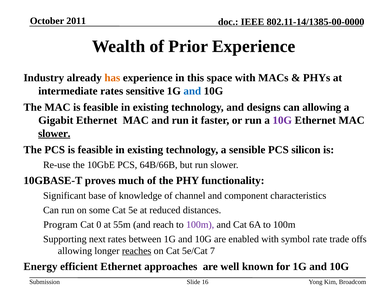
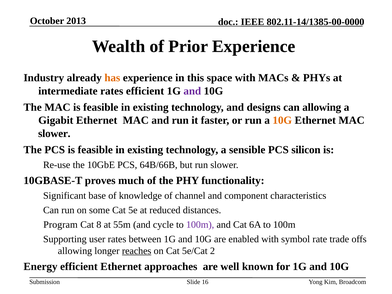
2011: 2011 -> 2013
rates sensitive: sensitive -> efficient
and at (192, 91) colour: blue -> purple
10G at (282, 120) colour: purple -> orange
slower at (54, 133) underline: present -> none
0: 0 -> 8
reach: reach -> cycle
next: next -> user
7: 7 -> 2
